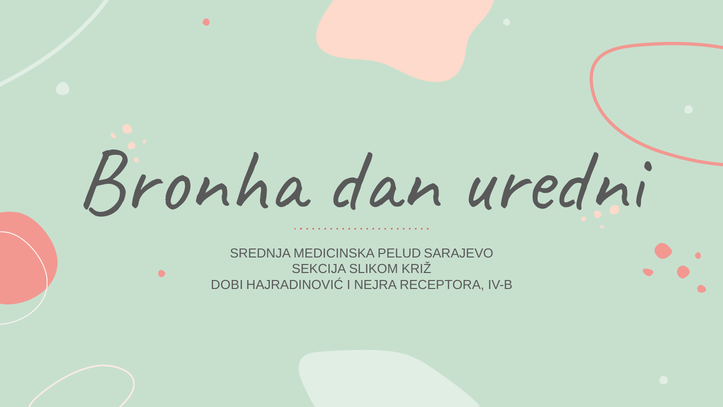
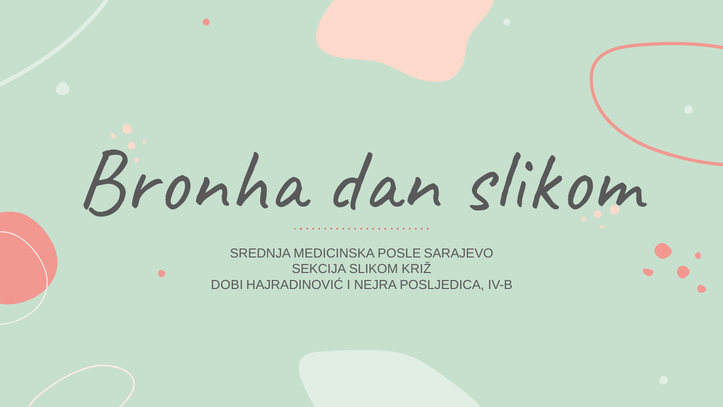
dan uredni: uredni -> slikom
PELUD: PELUD -> POSLE
RECEPTORA: RECEPTORA -> POSLJEDICA
